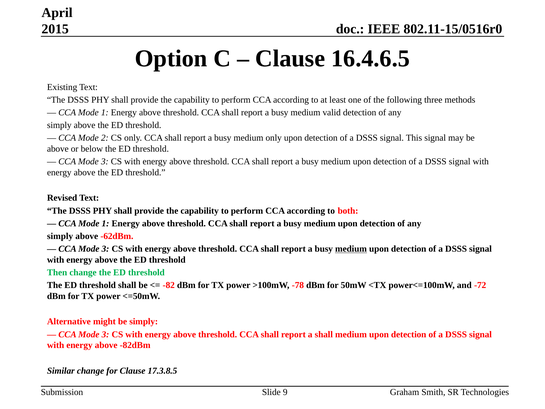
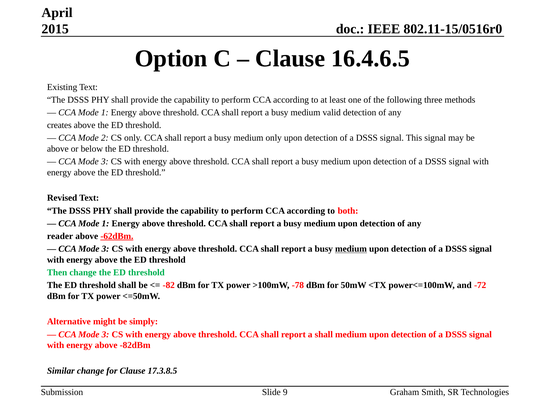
simply at (59, 125): simply -> creates
simply at (60, 236): simply -> reader
-62dBm underline: none -> present
